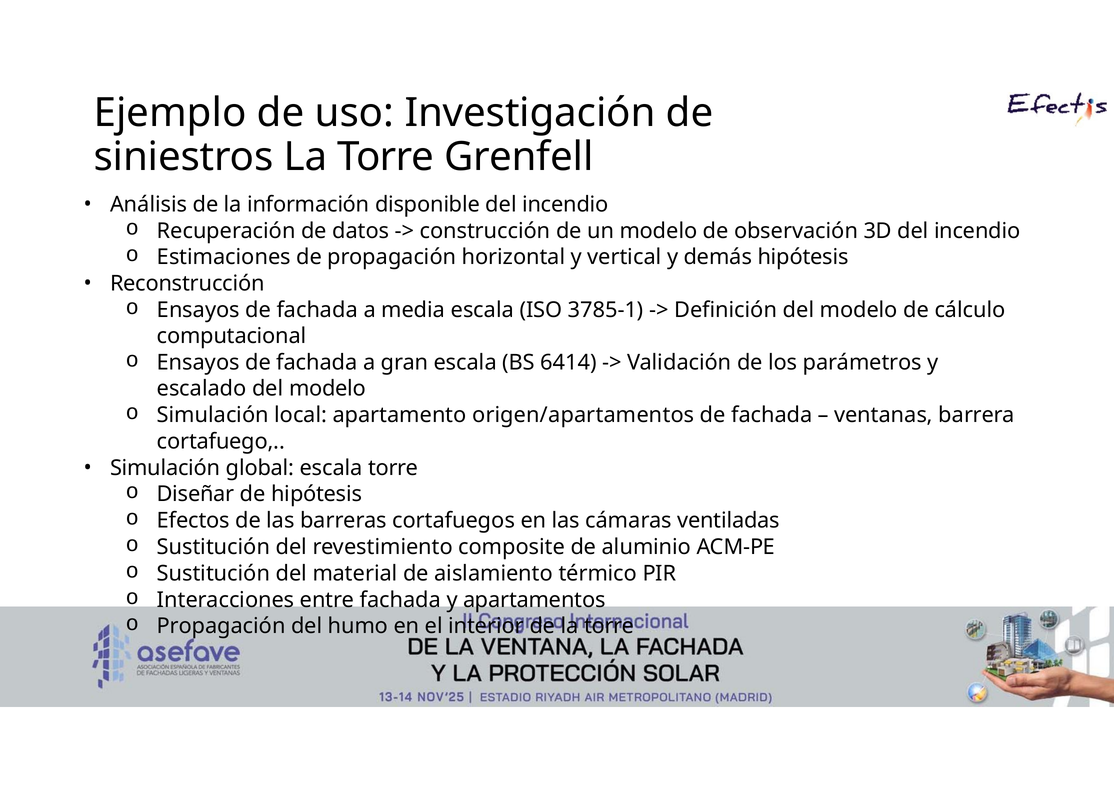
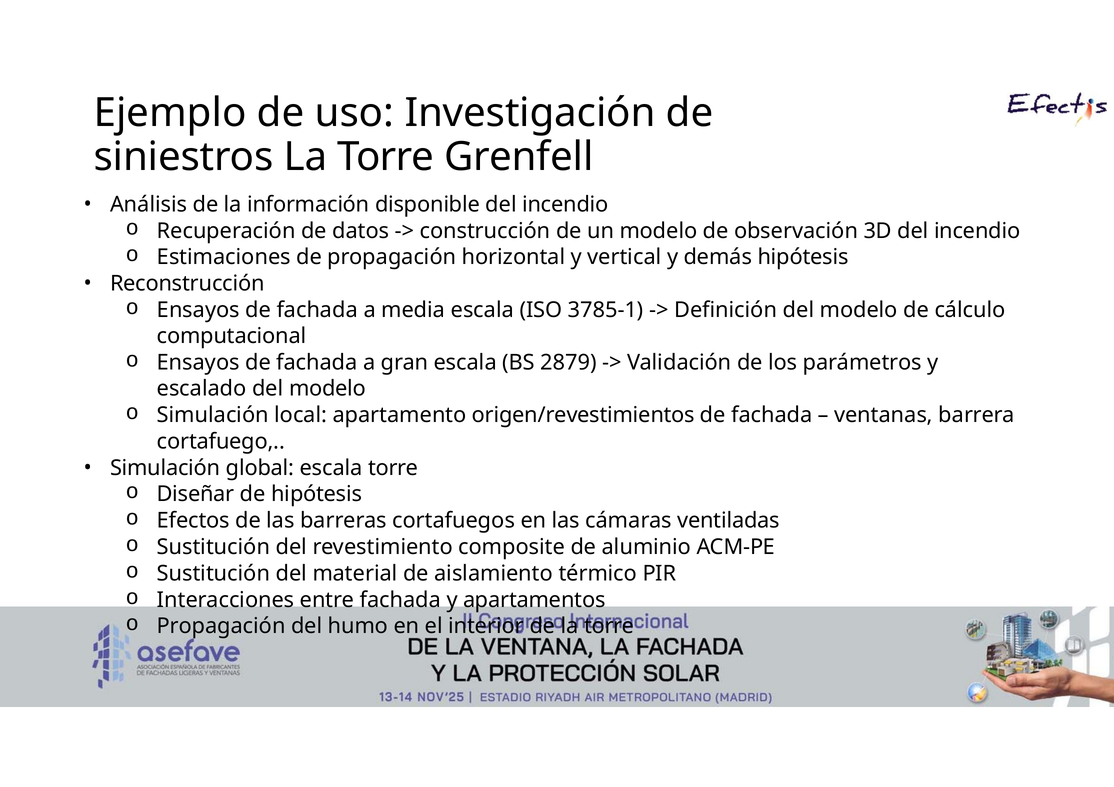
6414: 6414 -> 2879
origen/apartamentos: origen/apartamentos -> origen/revestimientos
